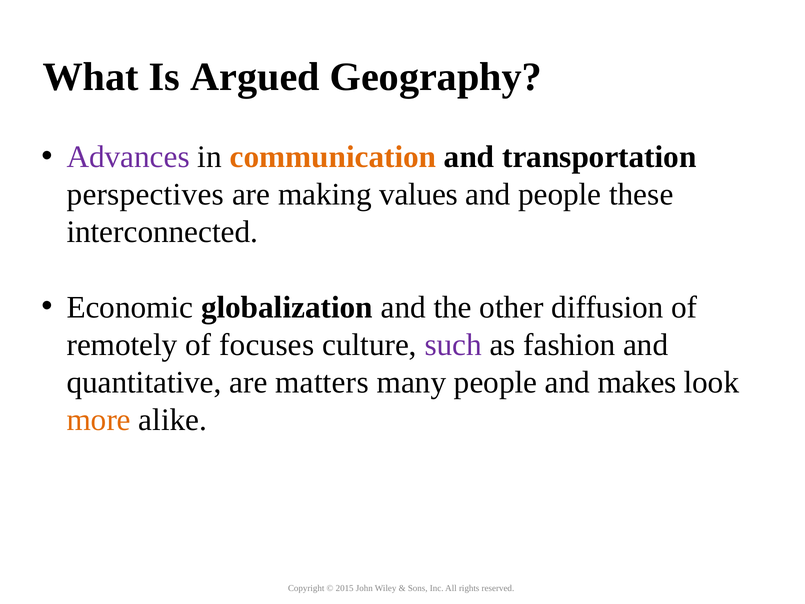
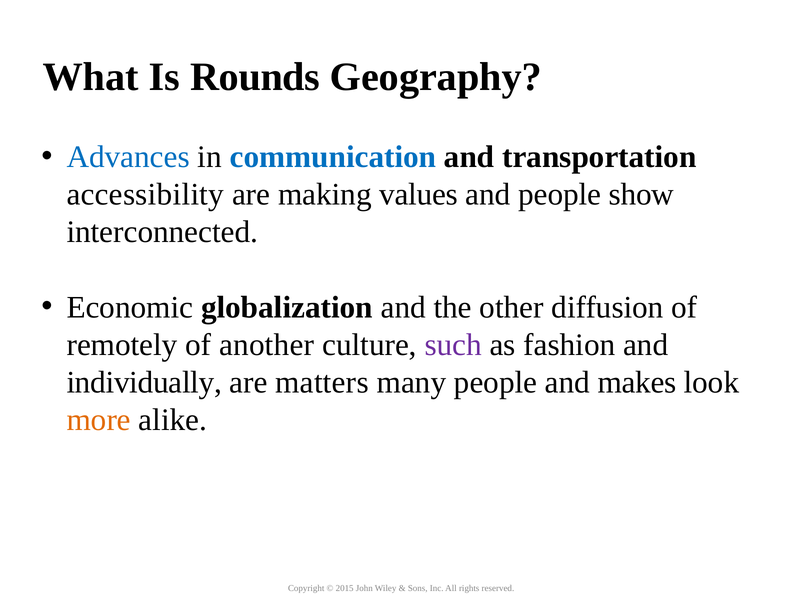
Argued: Argued -> Rounds
Advances colour: purple -> blue
communication colour: orange -> blue
perspectives: perspectives -> accessibility
these: these -> show
focuses: focuses -> another
quantitative: quantitative -> individually
